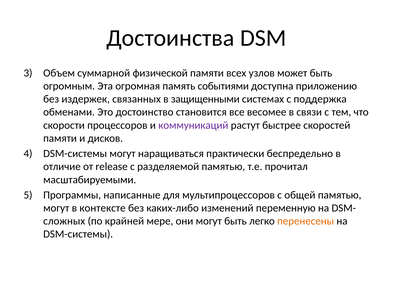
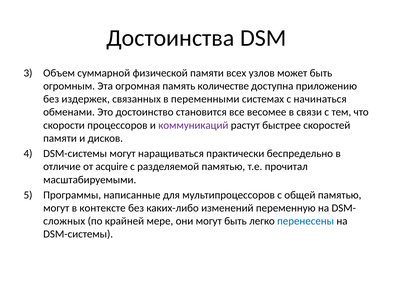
событиями: событиями -> количестве
защищенными: защищенными -> переменными
поддержка: поддержка -> начинаться
release: release -> acquire
перенесены colour: orange -> blue
